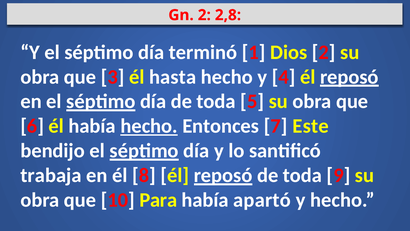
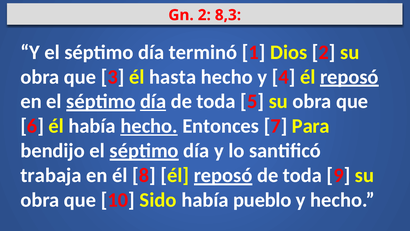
2,8: 2,8 -> 8,3
día at (153, 101) underline: none -> present
Este: Este -> Para
Para: Para -> Sido
apartó: apartó -> pueblo
